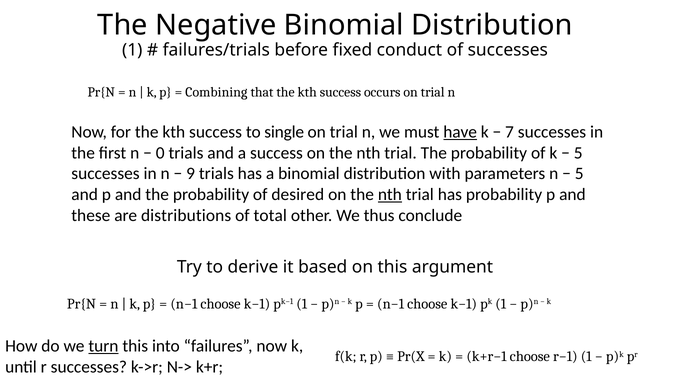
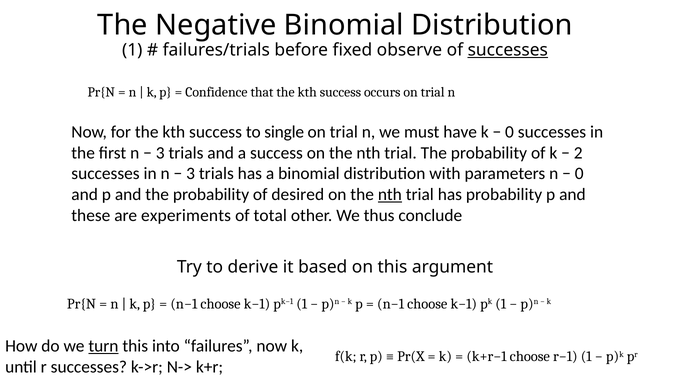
conduct: conduct -> observe
successes at (508, 50) underline: none -> present
Combining: Combining -> Confidence
have underline: present -> none
7 at (509, 132): 7 -> 0
0 at (160, 153): 0 -> 3
5 at (578, 153): 5 -> 2
9 at (191, 174): 9 -> 3
5 at (579, 174): 5 -> 0
distributions: distributions -> experiments
